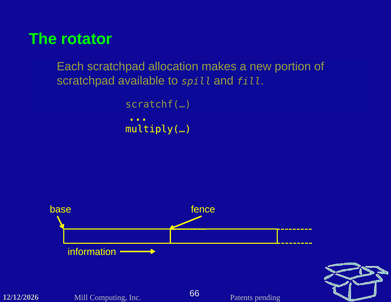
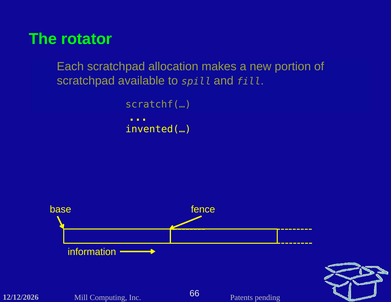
multiply(…: multiply(… -> invented(…
